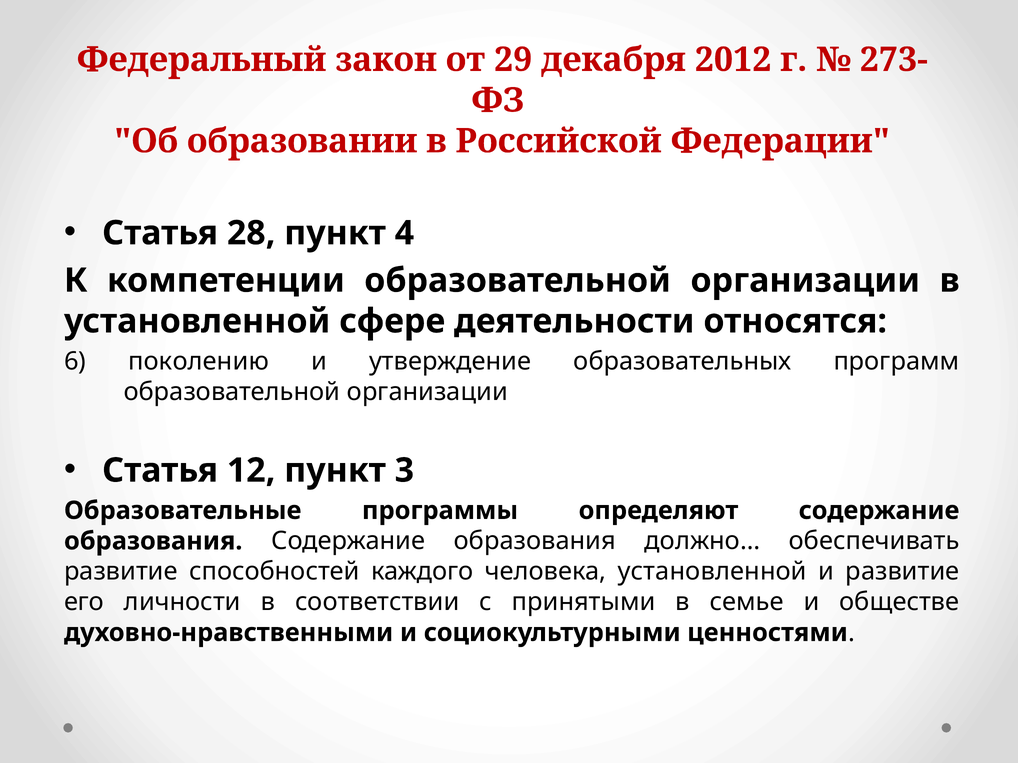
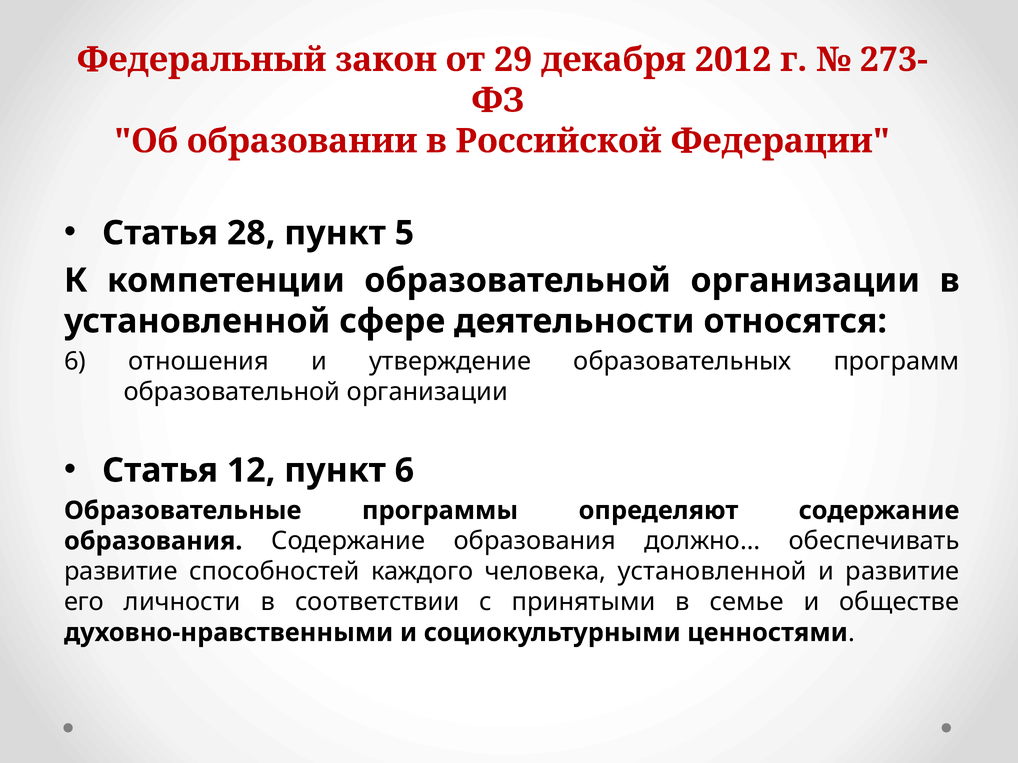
4: 4 -> 5
поколению: поколению -> отношения
пункт 3: 3 -> 6
